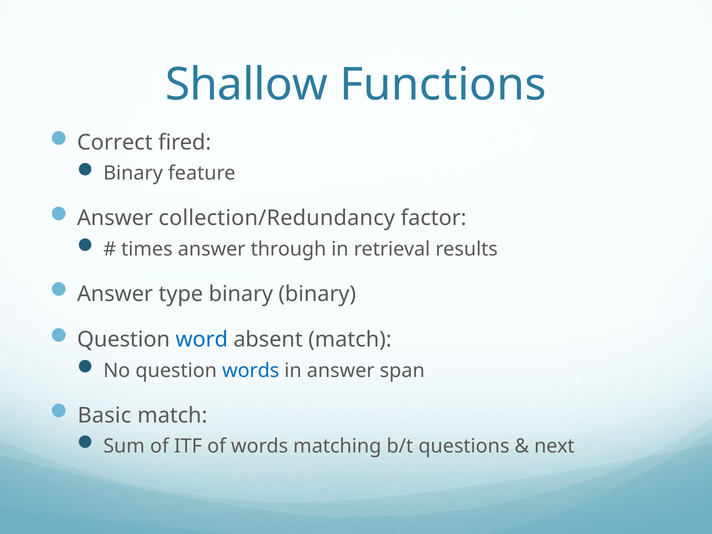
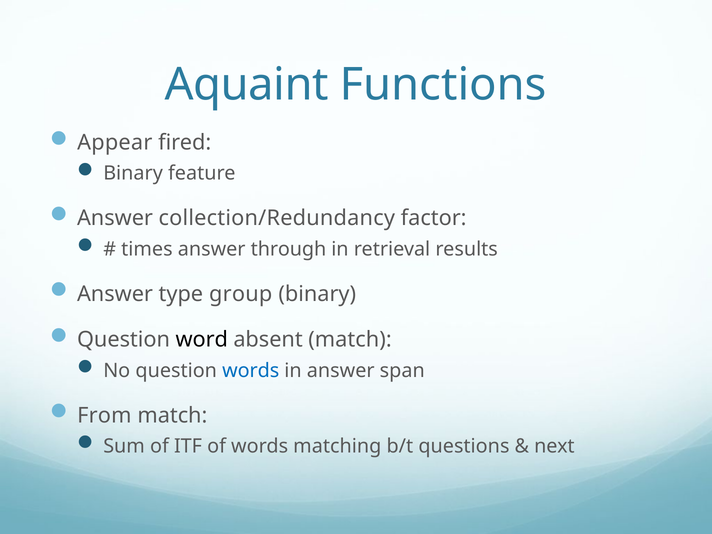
Shallow: Shallow -> Aquaint
Correct: Correct -> Appear
type binary: binary -> group
word colour: blue -> black
Basic: Basic -> From
